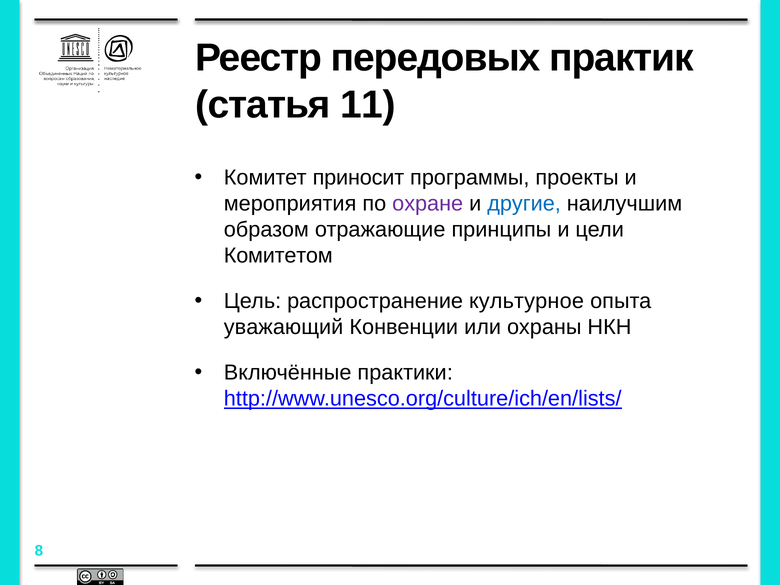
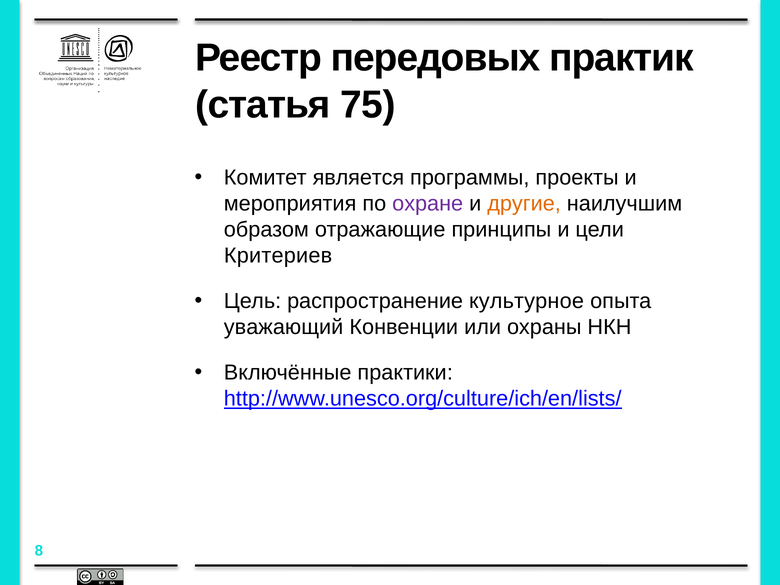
11: 11 -> 75
приносит: приносит -> является
другие colour: blue -> orange
Комитетом: Комитетом -> Критериев
